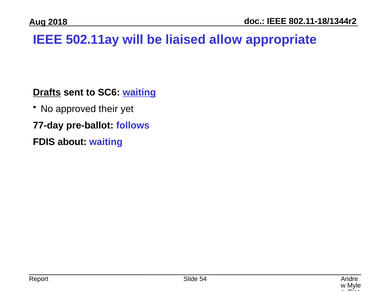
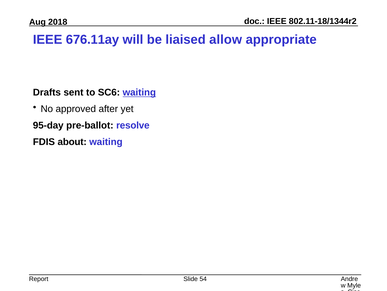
502.11ay: 502.11ay -> 676.11ay
Drafts underline: present -> none
their: their -> after
77-day: 77-day -> 95-day
follows: follows -> resolve
